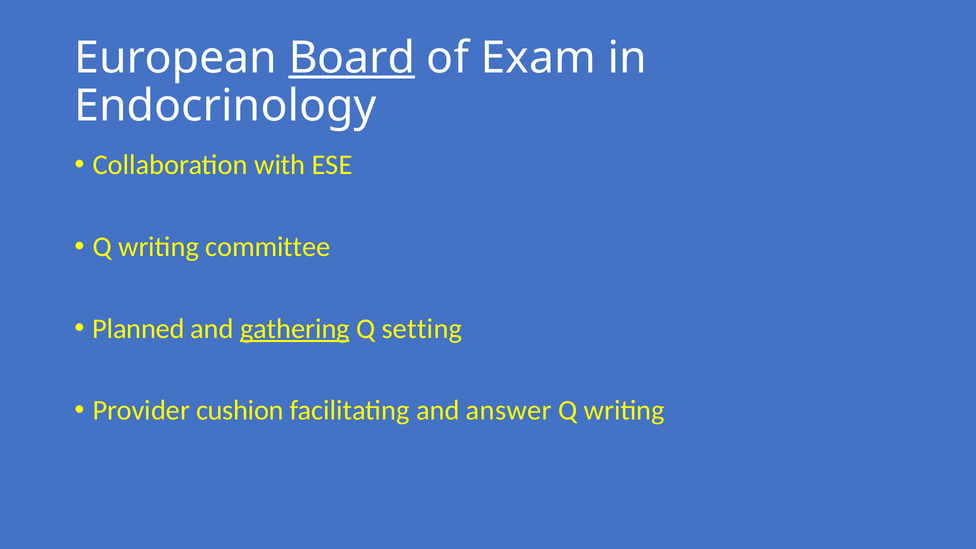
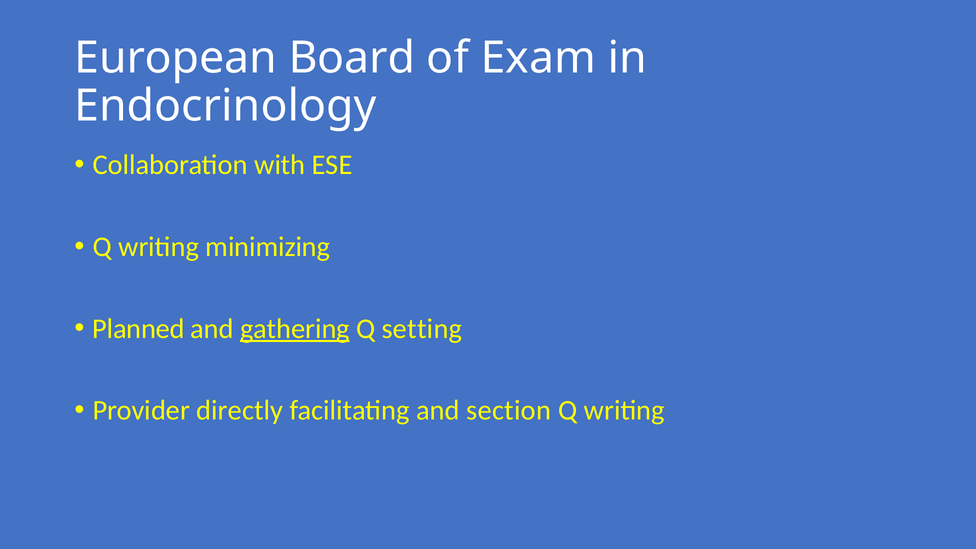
Board underline: present -> none
committee: committee -> minimizing
cushion: cushion -> directly
answer: answer -> section
